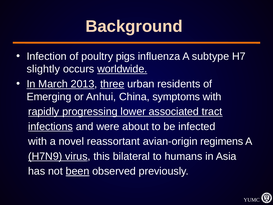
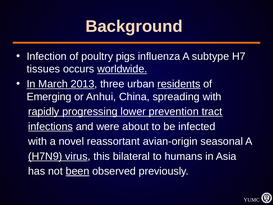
slightly: slightly -> tissues
three underline: present -> none
residents underline: none -> present
symptoms: symptoms -> spreading
associated: associated -> prevention
regimens: regimens -> seasonal
